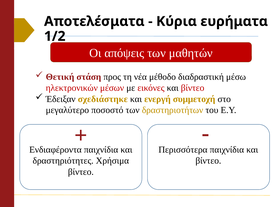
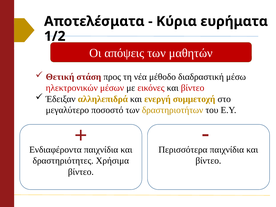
σχεδιάστηκε: σχεδιάστηκε -> αλληλεπιδρά
